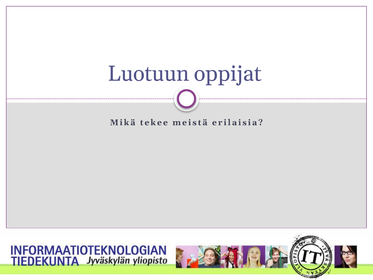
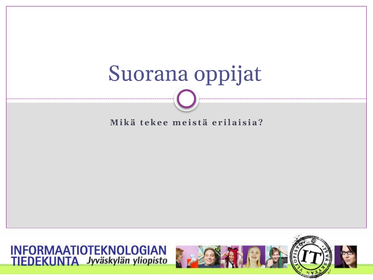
Luotuun: Luotuun -> Suorana
